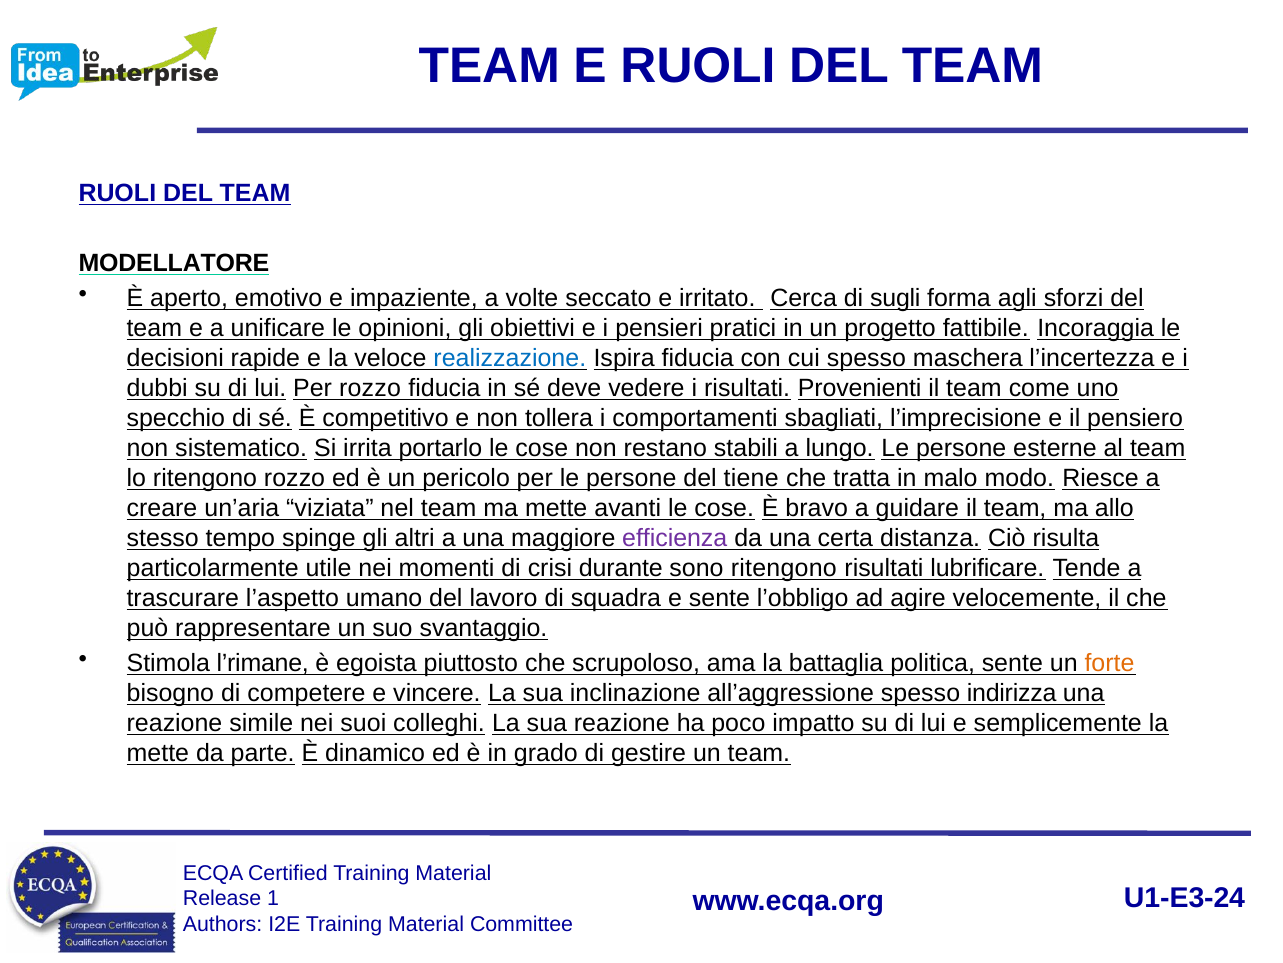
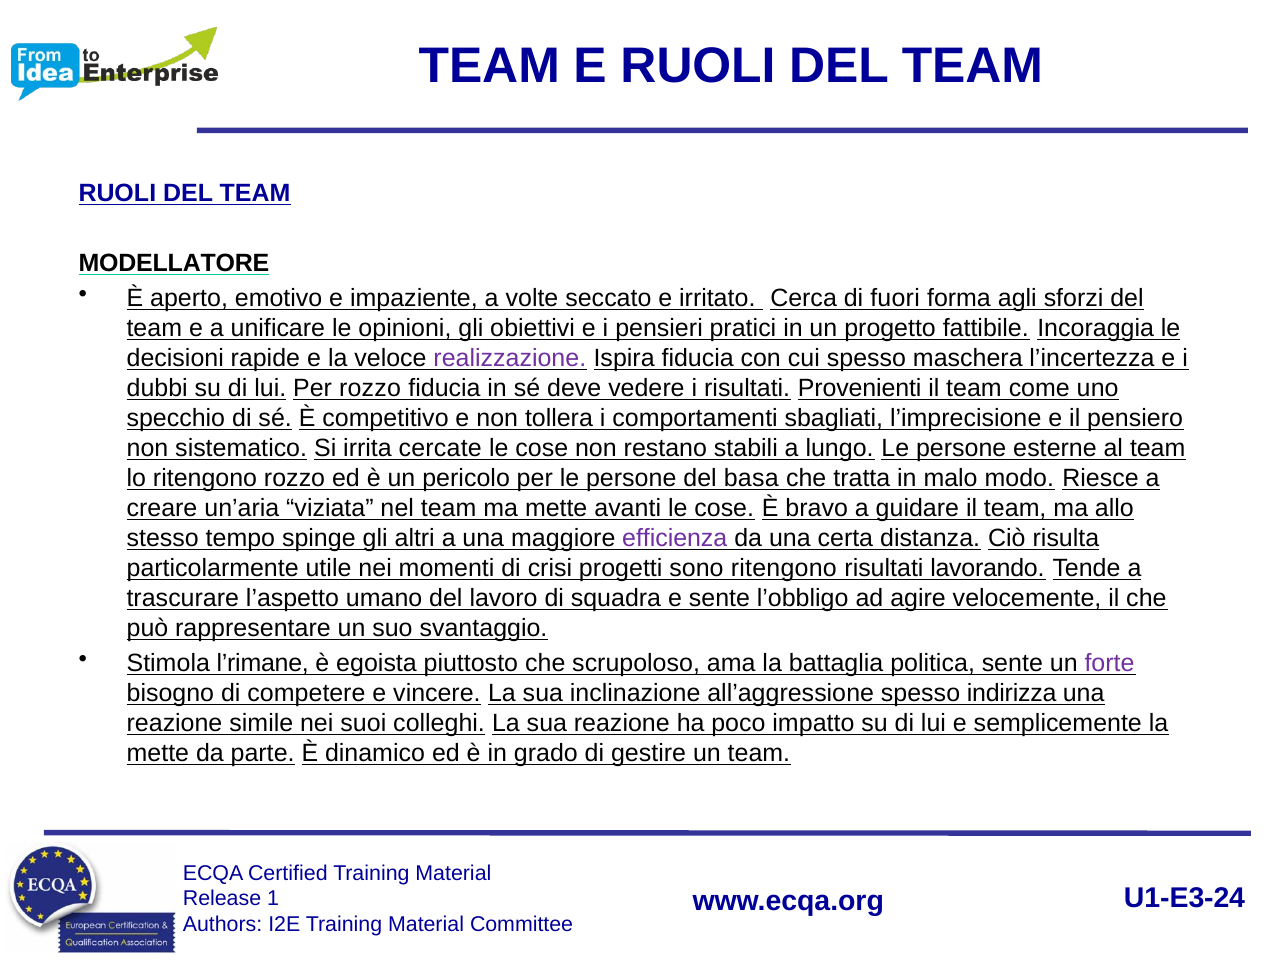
sugli: sugli -> fuori
realizzazione colour: blue -> purple
portarlo: portarlo -> cercate
tiene: tiene -> basa
durante: durante -> progetti
lubrificare: lubrificare -> lavorando
forte colour: orange -> purple
